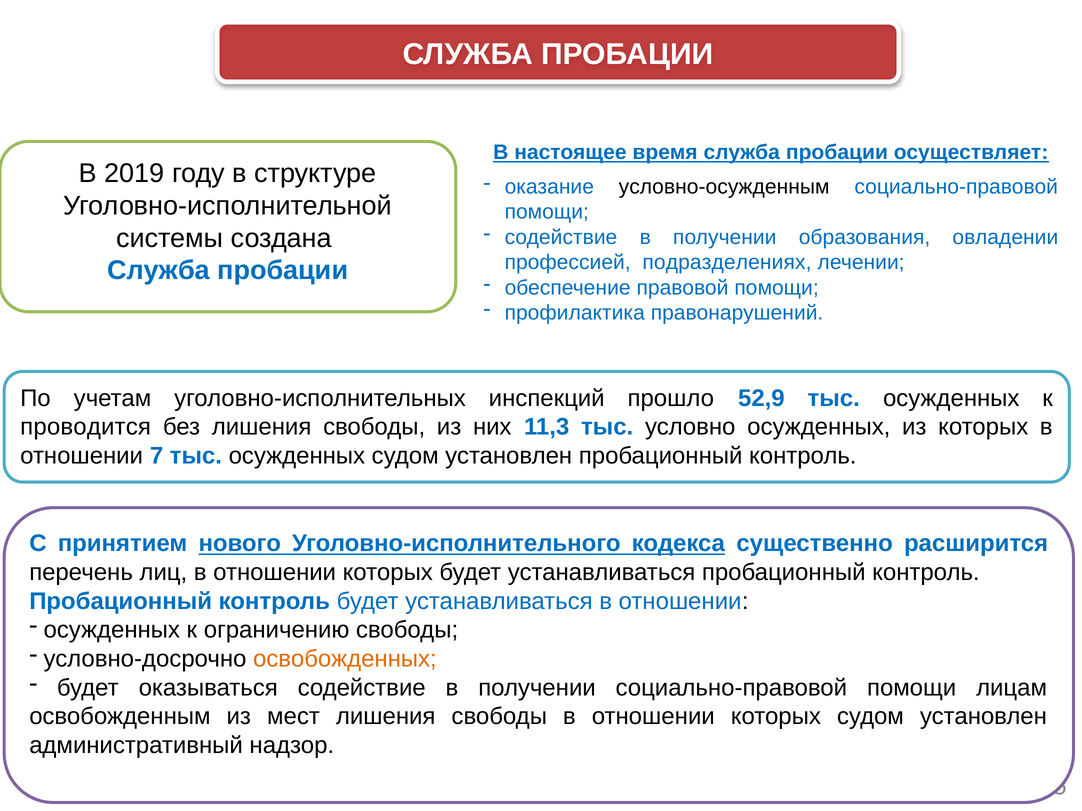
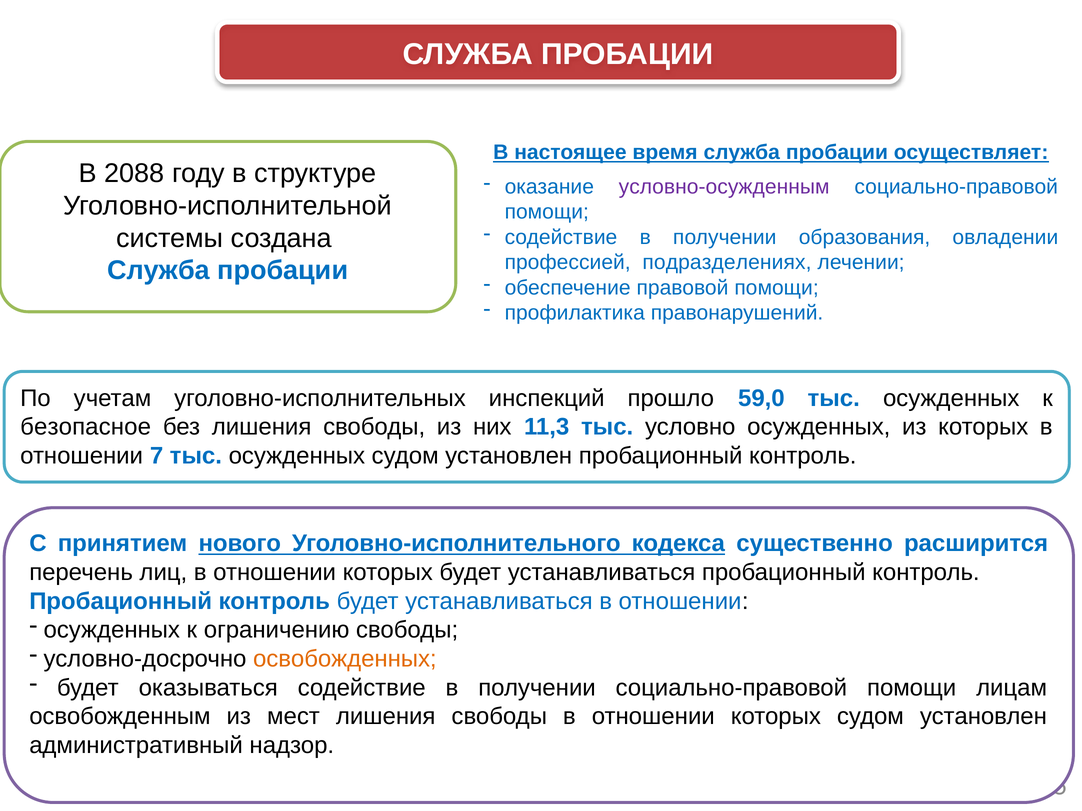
2019: 2019 -> 2088
условно-осужденным colour: black -> purple
52,9: 52,9 -> 59,0
проводится: проводится -> безопасное
